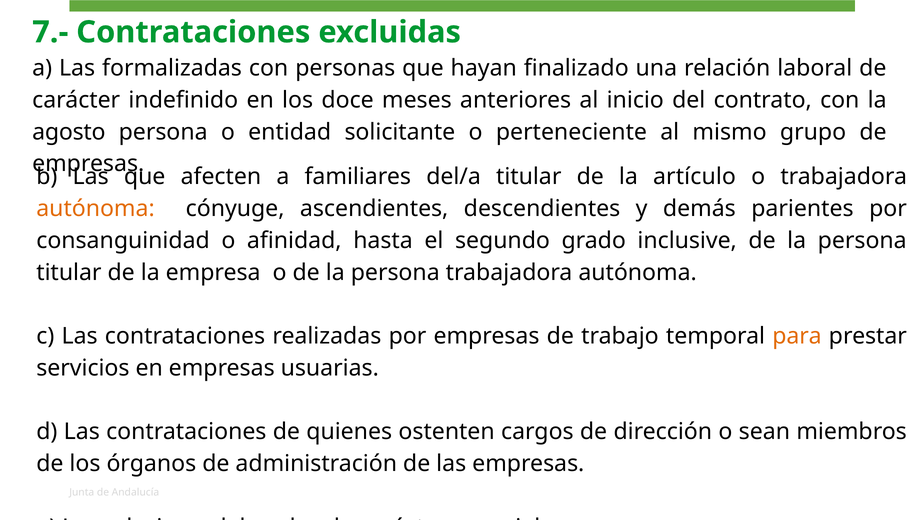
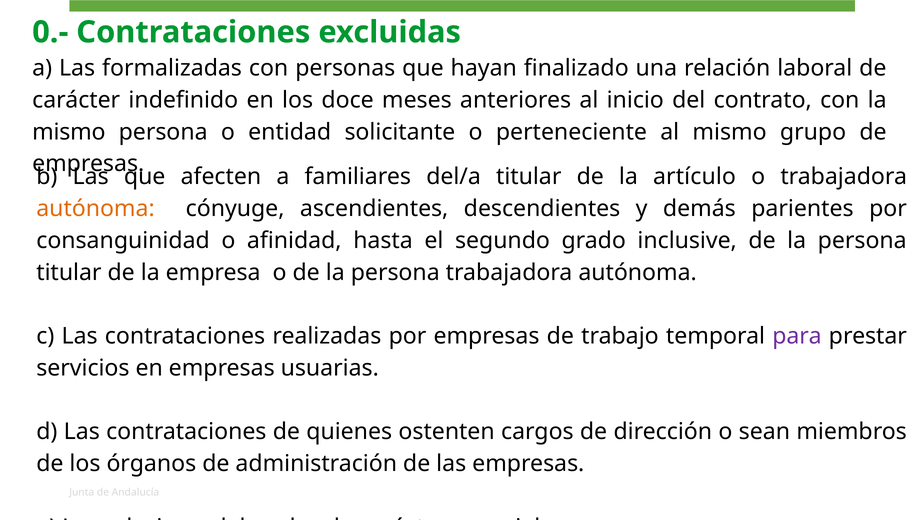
7.-: 7.- -> 0.-
agosto at (69, 132): agosto -> mismo
para colour: orange -> purple
